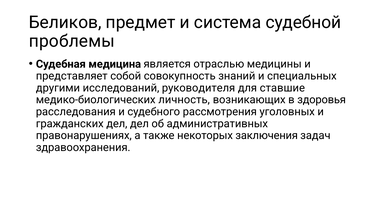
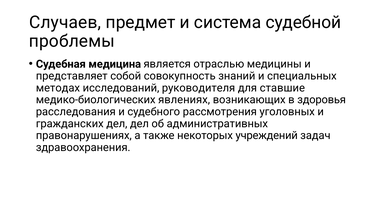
Беликов: Беликов -> Случаев
другими: другими -> методах
личность: личность -> явлениях
заключения: заключения -> учреждений
